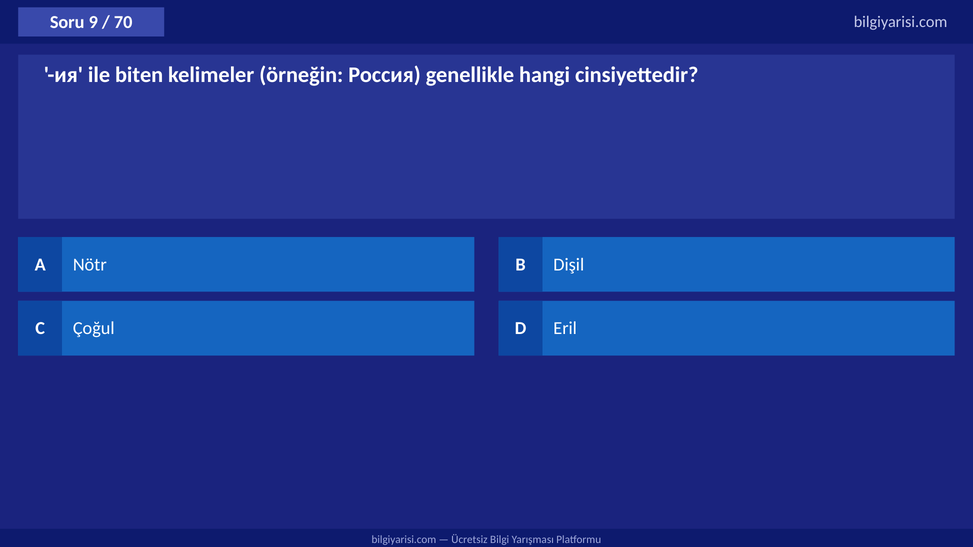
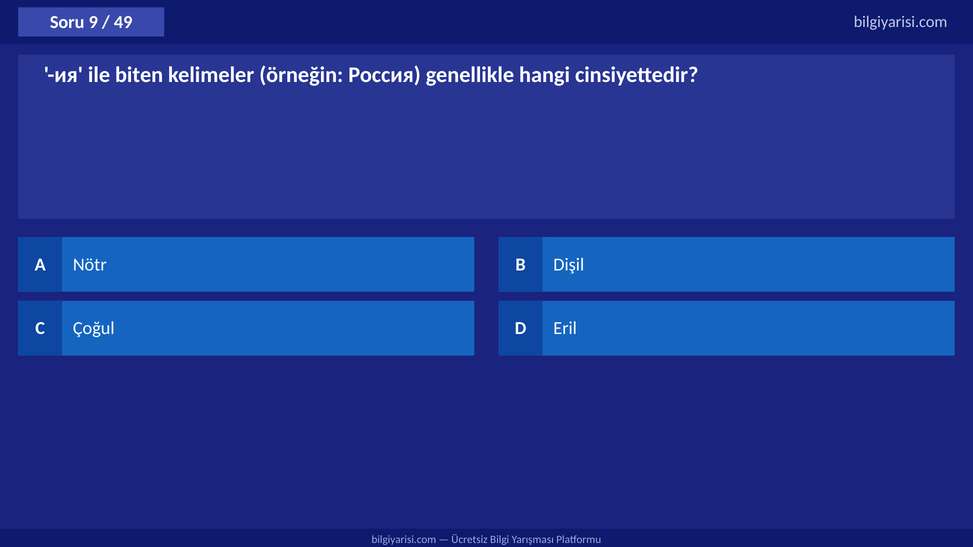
70: 70 -> 49
